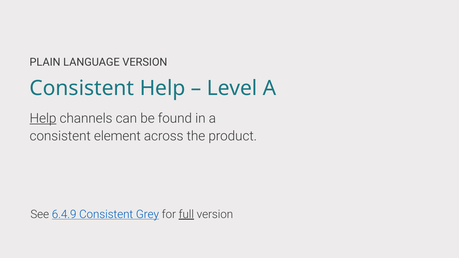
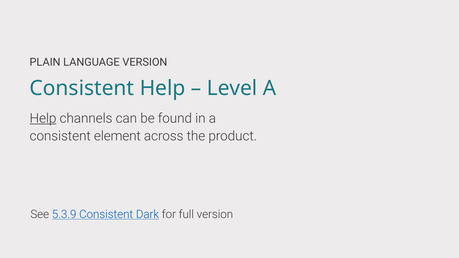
6.4.9: 6.4.9 -> 5.3.9
Grey: Grey -> Dark
full underline: present -> none
